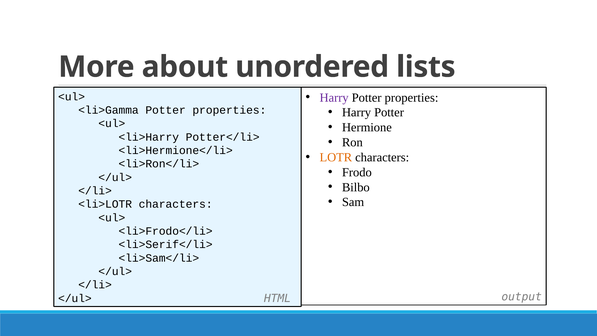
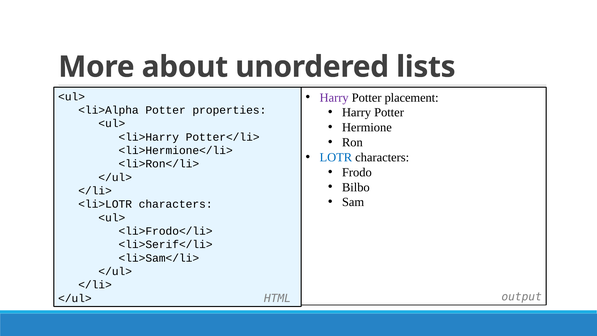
properties at (412, 98): properties -> placement
<li>Gamma: <li>Gamma -> <li>Alpha
LOTR colour: orange -> blue
